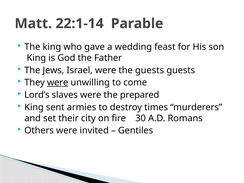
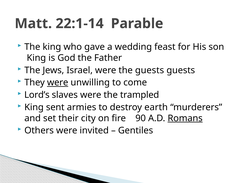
prepared: prepared -> trampled
times: times -> earth
30: 30 -> 90
Romans underline: none -> present
